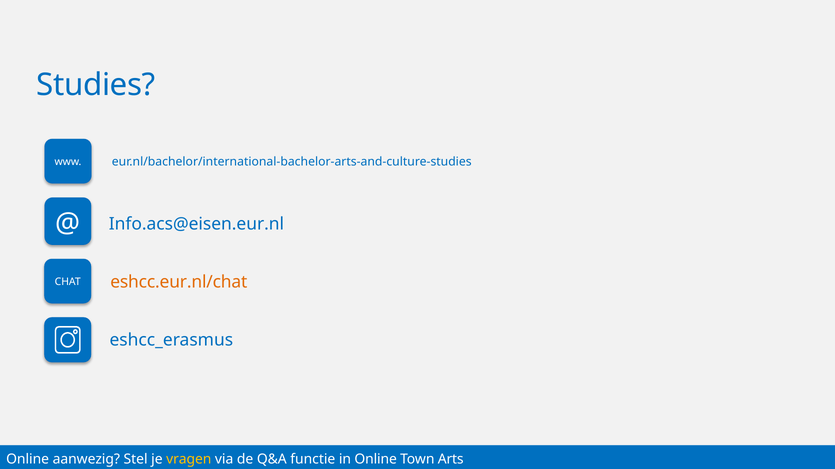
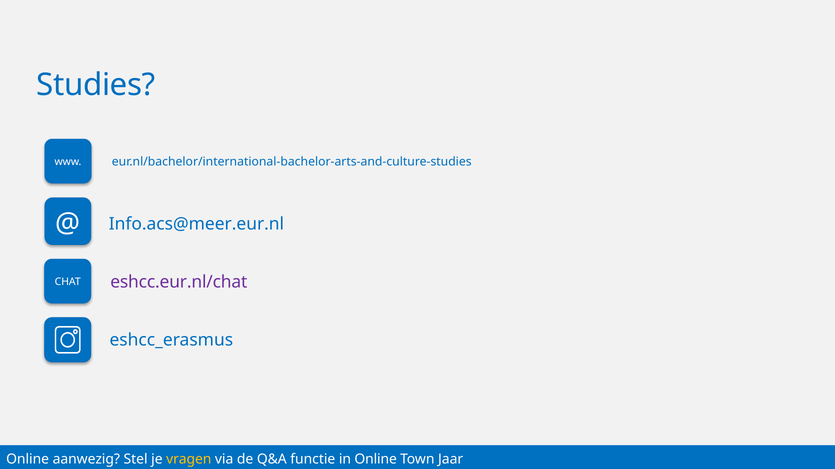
Info.acs@eisen.eur.nl: Info.acs@eisen.eur.nl -> Info.acs@meer.eur.nl
eshcc.eur.nl/chat colour: orange -> purple
Arts: Arts -> Jaar
